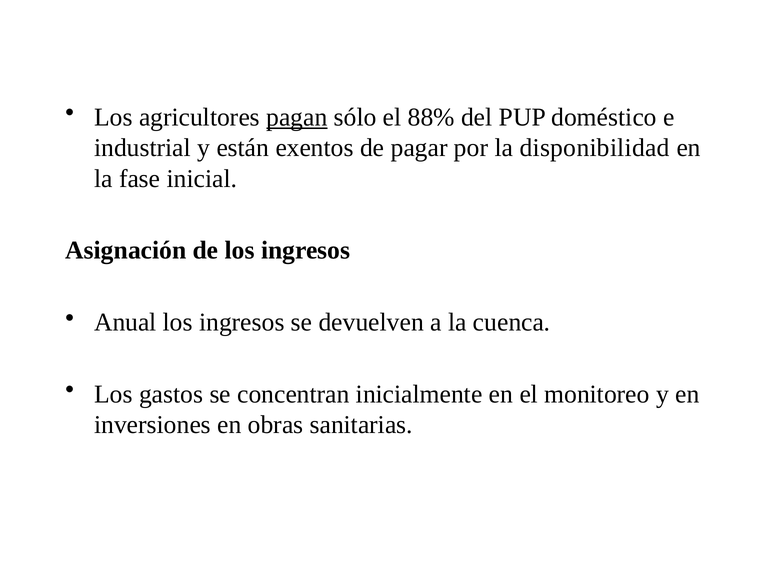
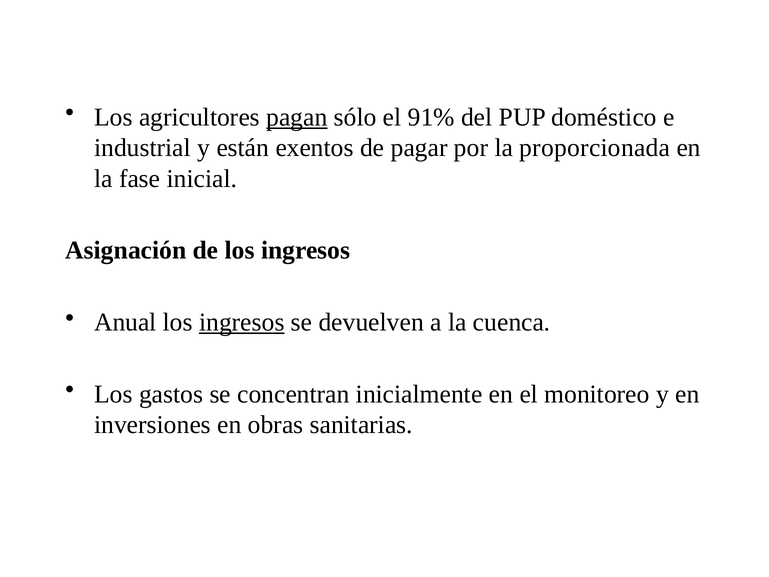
88%: 88% -> 91%
disponibilidad: disponibilidad -> proporcionada
ingresos at (242, 322) underline: none -> present
